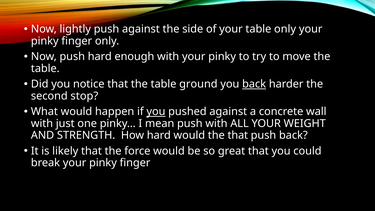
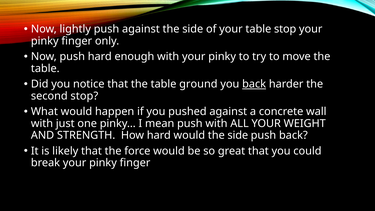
table only: only -> stop
you at (156, 112) underline: present -> none
would the that: that -> side
